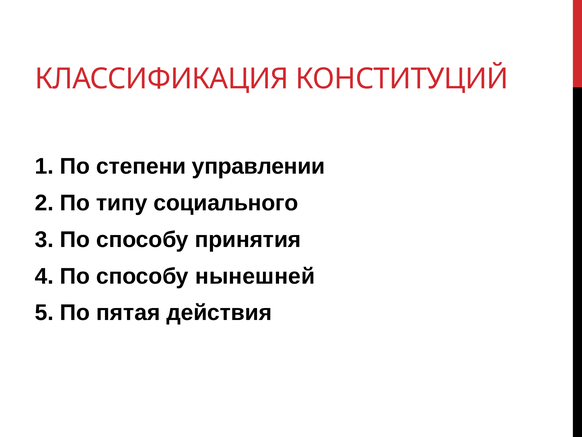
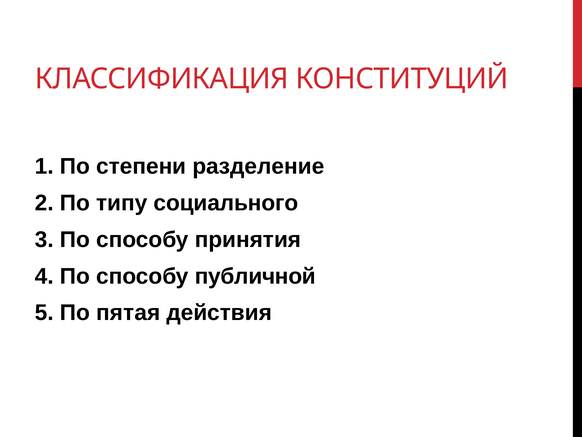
управлении: управлении -> разделение
нынешней: нынешней -> публичной
